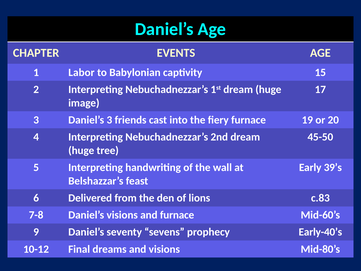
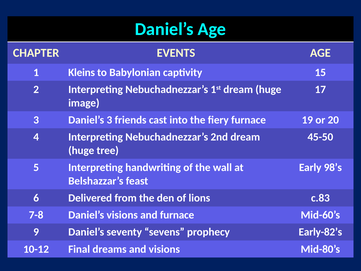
Labor: Labor -> Kleins
39’s: 39’s -> 98’s
Early-40’s: Early-40’s -> Early-82’s
